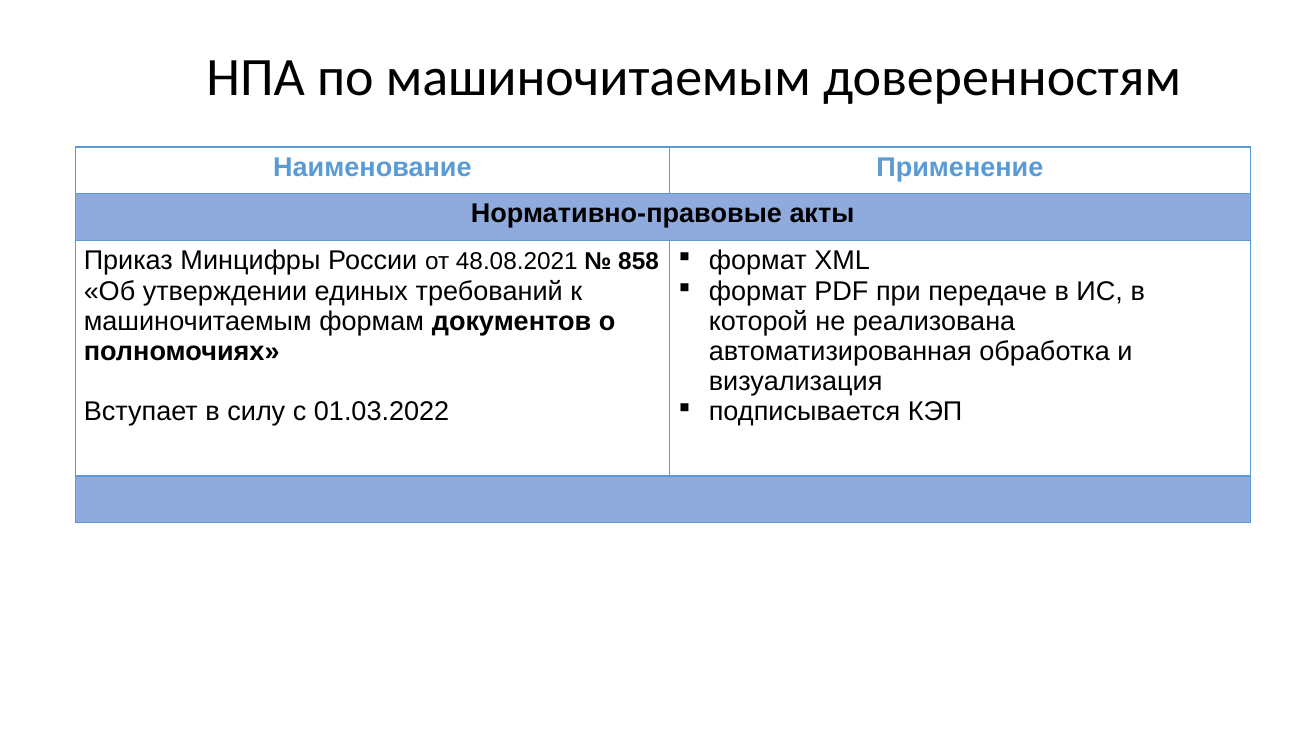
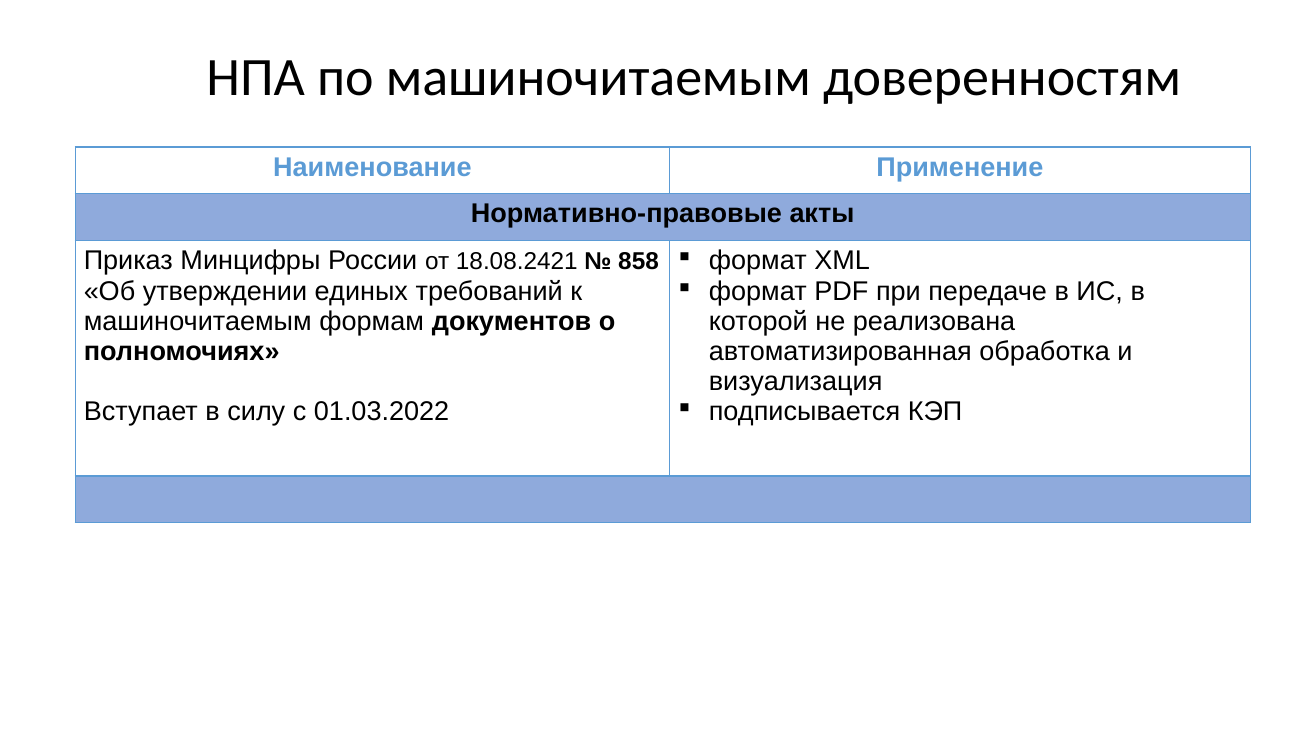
48.08.2021: 48.08.2021 -> 18.08.2421
